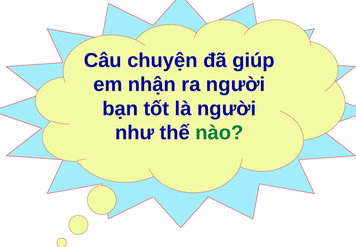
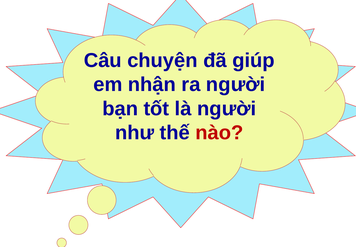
nào colour: green -> red
